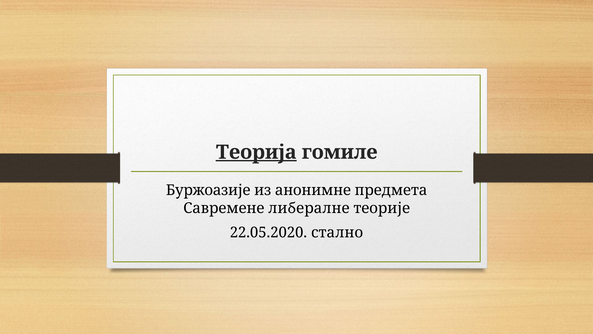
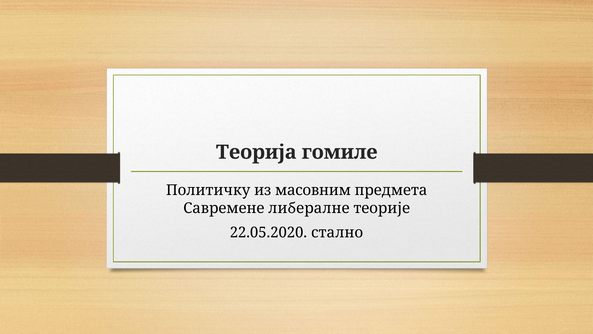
Теорија underline: present -> none
Буржоазије: Буржоазије -> Политичку
анонимне: анонимне -> масовним
